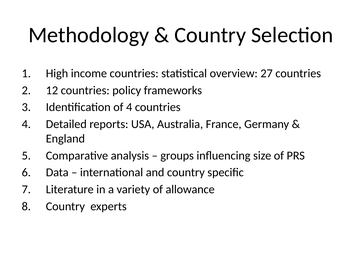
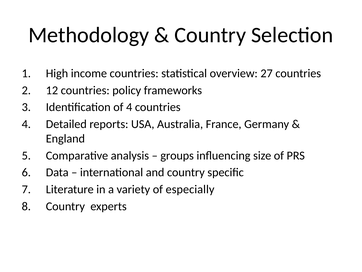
allowance: allowance -> especially
